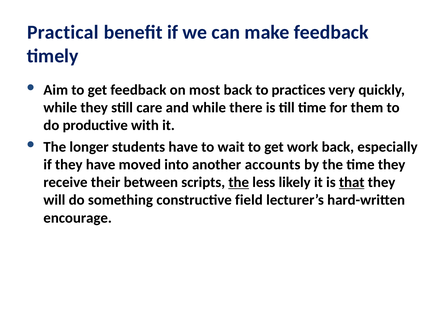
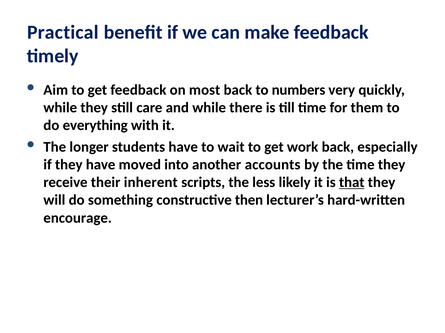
practices: practices -> numbers
productive: productive -> everything
between: between -> inherent
the at (239, 183) underline: present -> none
field: field -> then
